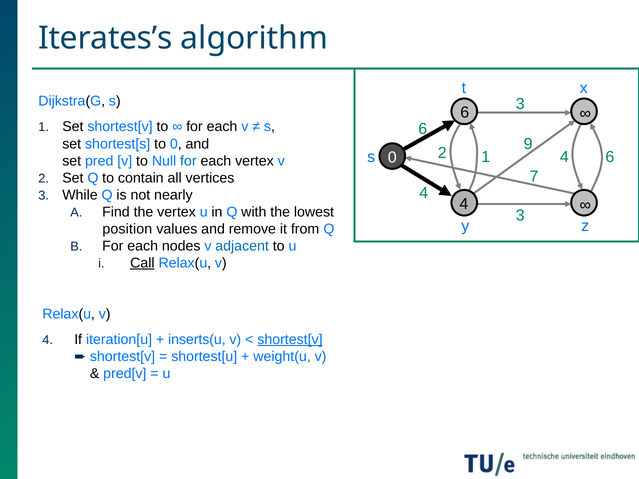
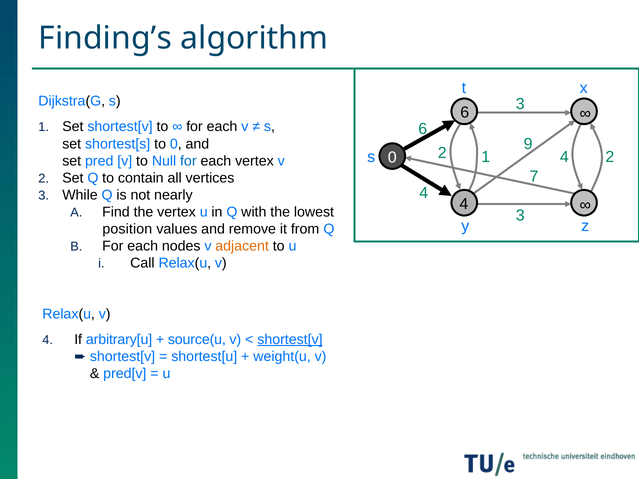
Iterates’s: Iterates’s -> Finding’s
4 6: 6 -> 2
adjacent colour: blue -> orange
Call underline: present -> none
iteration[u: iteration[u -> arbitrary[u
inserts(u: inserts(u -> source(u
